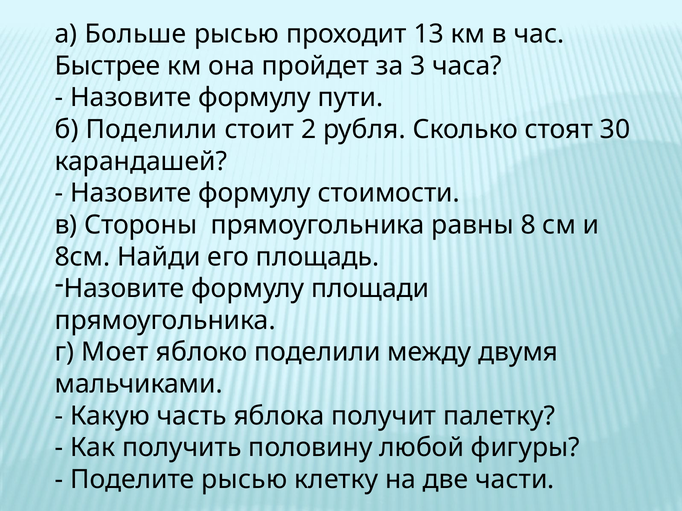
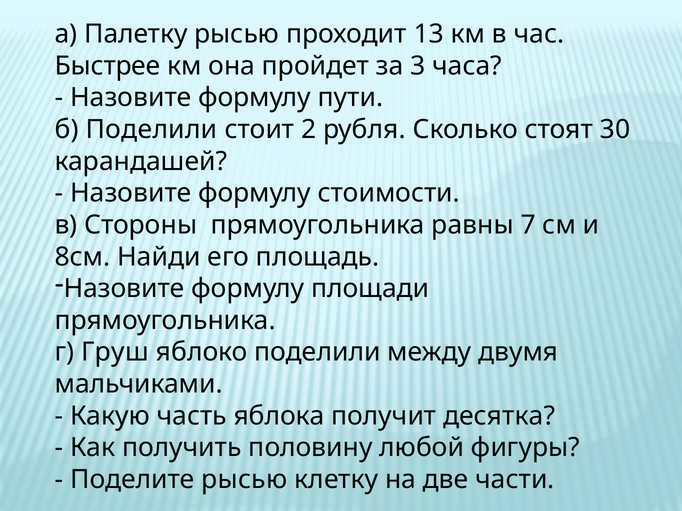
Больше: Больше -> Палетку
8: 8 -> 7
Моет: Моет -> Груш
палетку: палетку -> десятка
